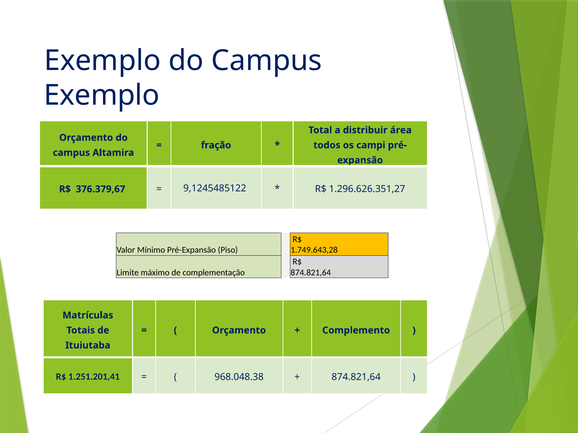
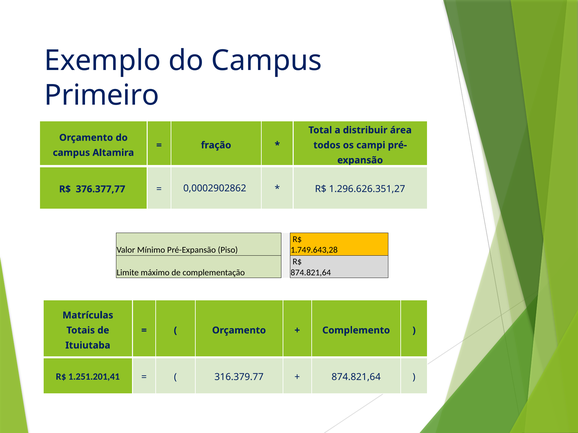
Exemplo at (102, 95): Exemplo -> Primeiro
376.379,67: 376.379,67 -> 376.377,77
9,1245485122: 9,1245485122 -> 0,0002902862
968.048.38: 968.048.38 -> 316.379.77
